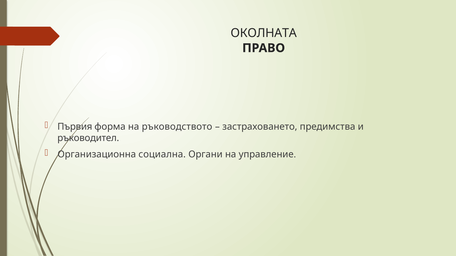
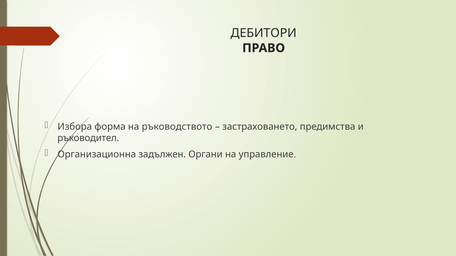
ОКОЛНАТА: ОКОЛНАТА -> ДЕБИТОРИ
Първия: Първия -> Избора
социална: социална -> задължен
